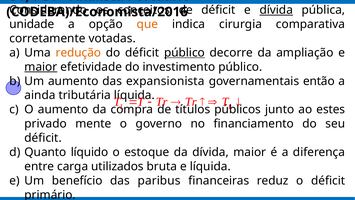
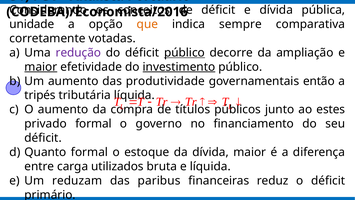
dívida at (276, 10) underline: present -> none
cirurgia: cirurgia -> sempre
redução colour: orange -> purple
investimento underline: none -> present
expansionista: expansionista -> produtividade
ainda: ainda -> tripés
privado mente: mente -> formal
Quanto líquido: líquido -> formal
benefício: benefício -> reduzam
